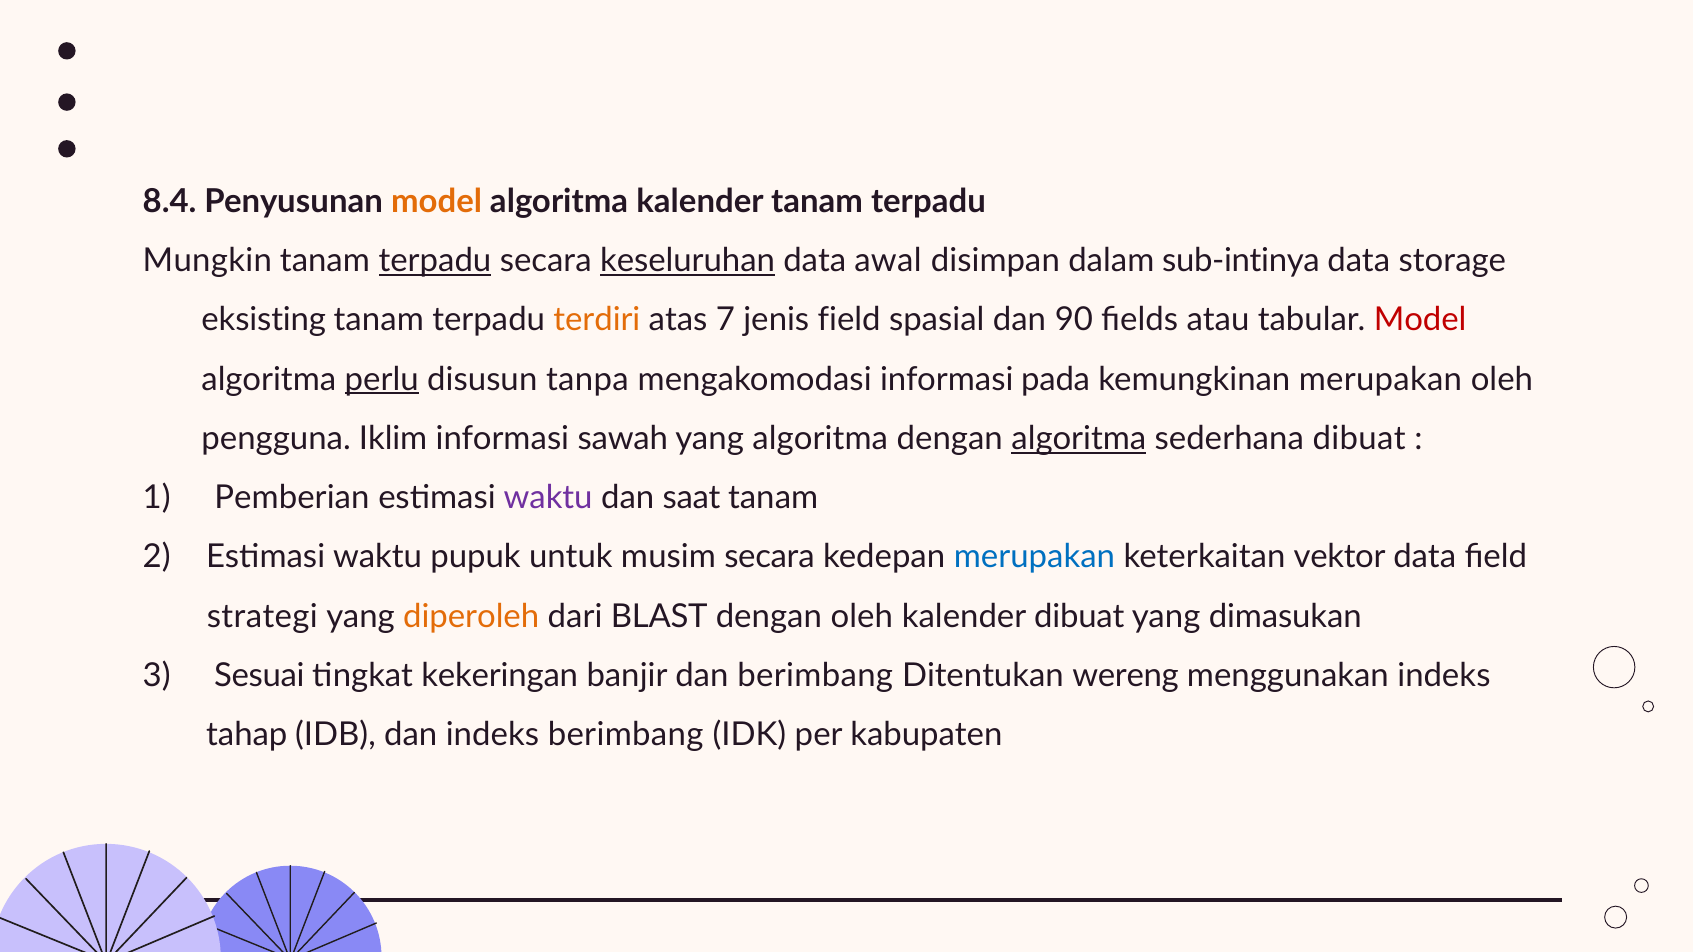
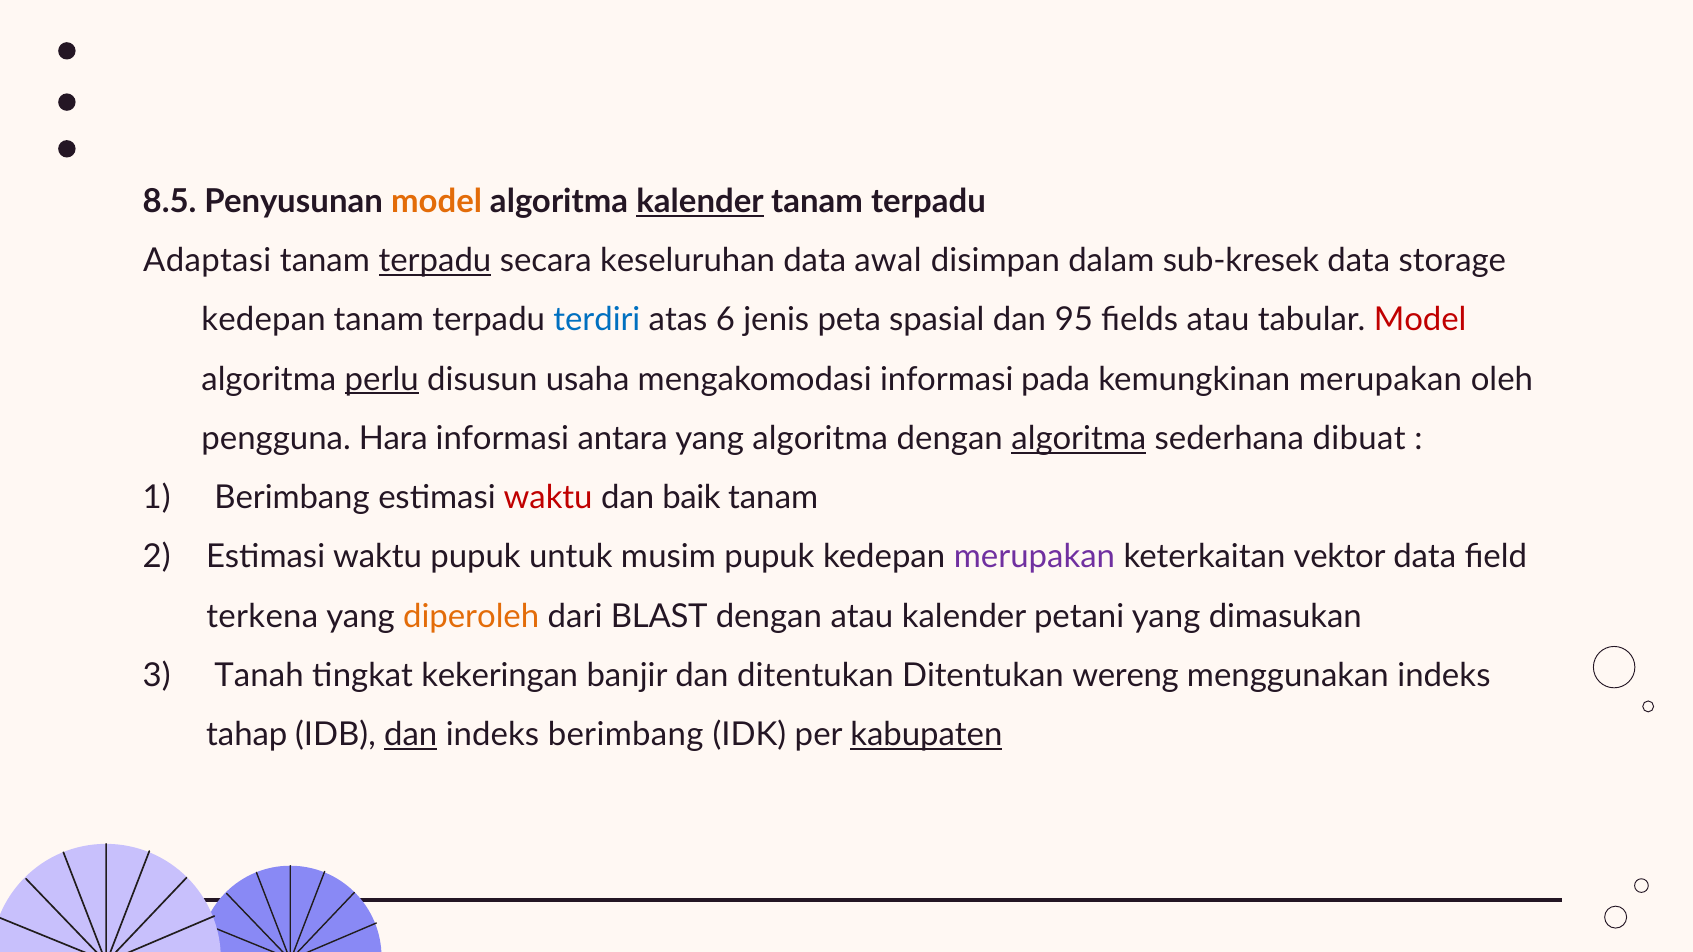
8.4: 8.4 -> 8.5
kalender at (700, 202) underline: none -> present
Mungkin: Mungkin -> Adaptasi
keseluruhan underline: present -> none
sub-intinya: sub-intinya -> sub-kresek
eksisting at (264, 320): eksisting -> kedepan
terdiri colour: orange -> blue
7: 7 -> 6
jenis field: field -> peta
90: 90 -> 95
tanpa: tanpa -> usaha
Iklim: Iklim -> Hara
sawah: sawah -> antara
Pemberian at (292, 498): Pemberian -> Berimbang
waktu at (548, 498) colour: purple -> red
saat: saat -> baik
musim secara: secara -> pupuk
merupakan at (1034, 557) colour: blue -> purple
strategi: strategi -> terkena
dengan oleh: oleh -> atau
kalender dibuat: dibuat -> petani
Sesuai: Sesuai -> Tanah
dan berimbang: berimbang -> ditentukan
dan at (411, 735) underline: none -> present
kabupaten underline: none -> present
